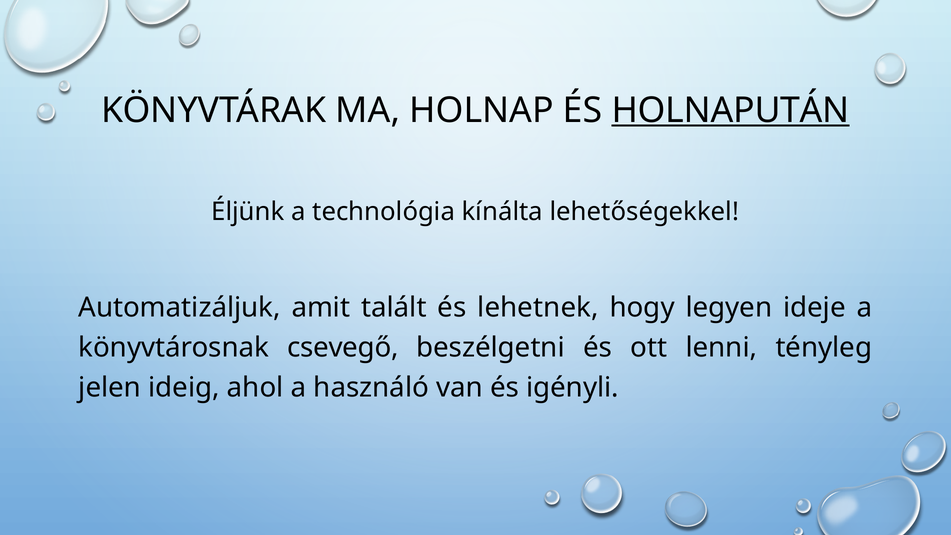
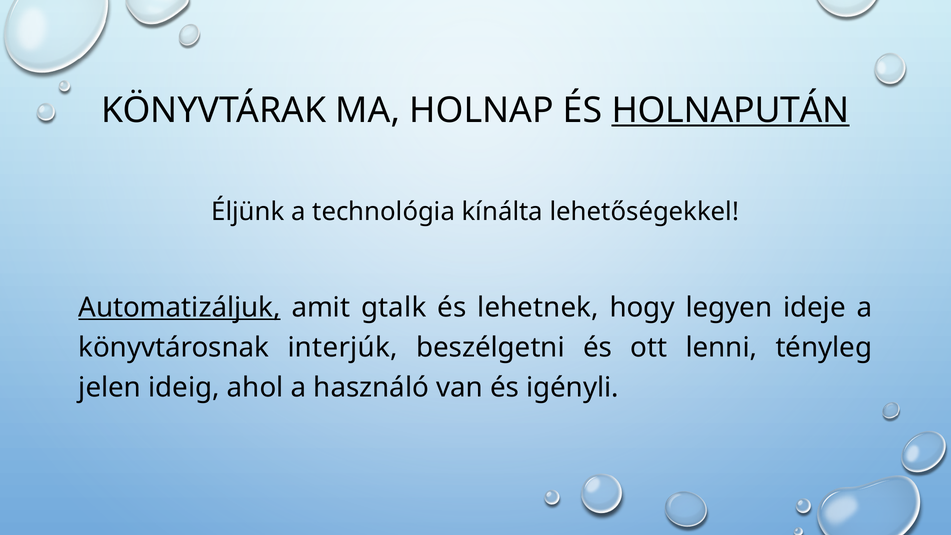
Automatizáljuk underline: none -> present
talált: talált -> gtalk
csevegő: csevegő -> interjúk
